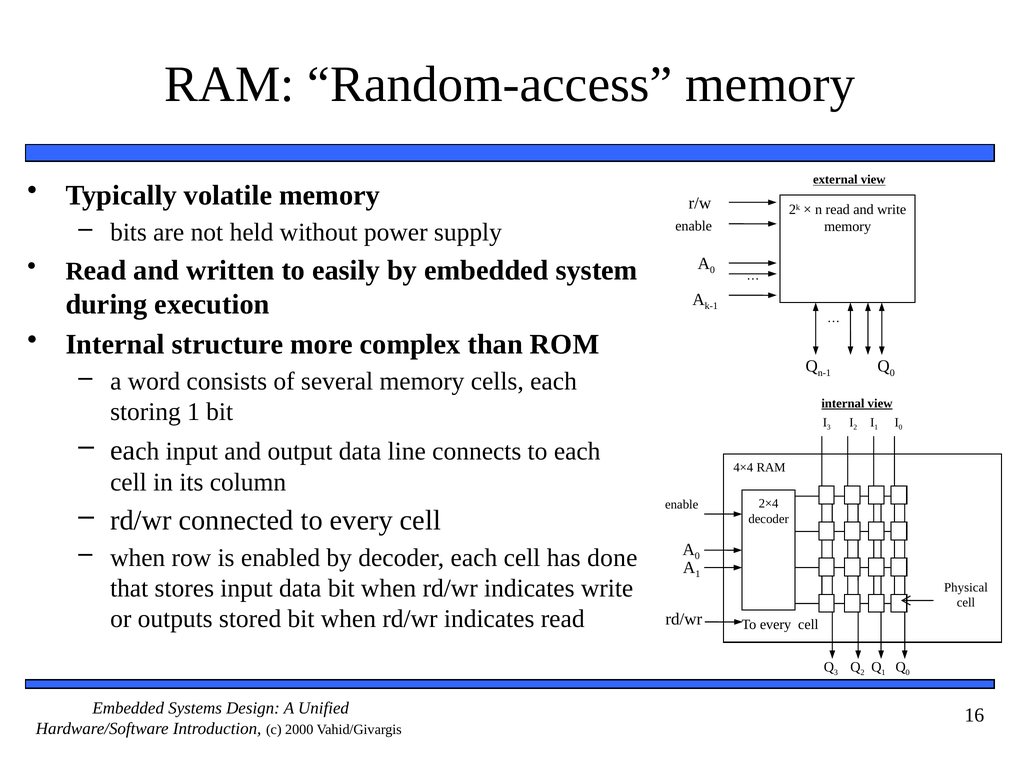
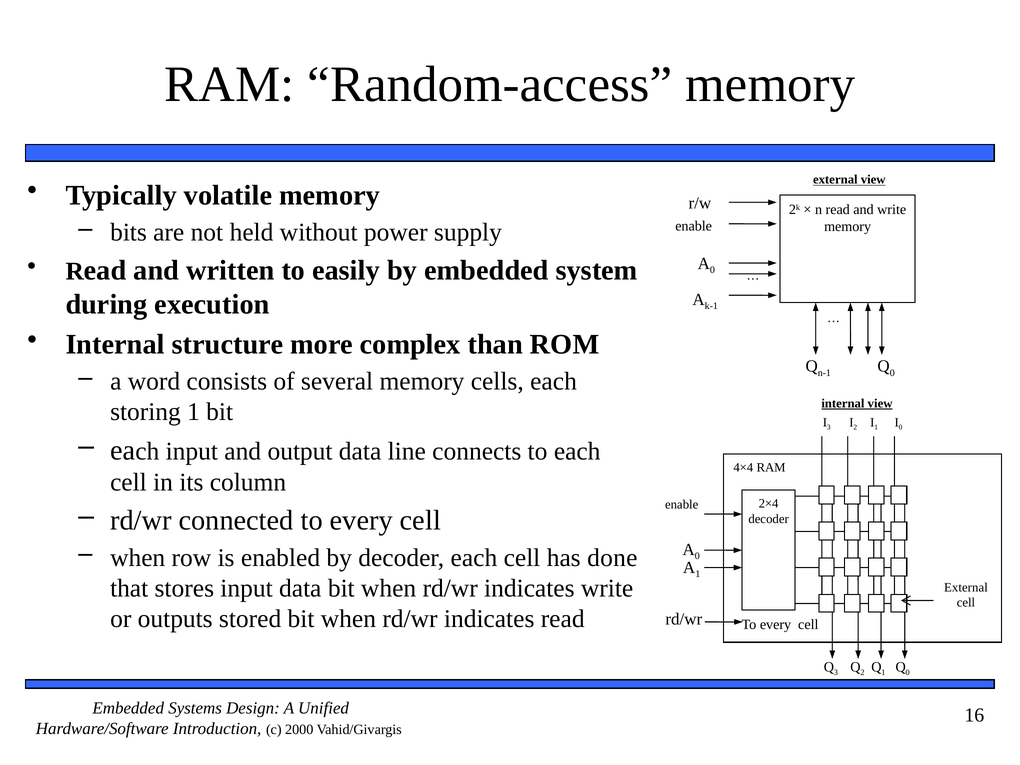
Physical at (966, 587): Physical -> External
